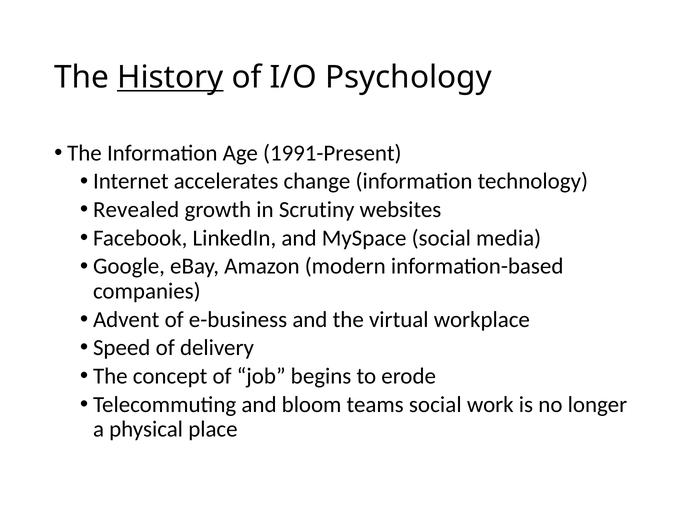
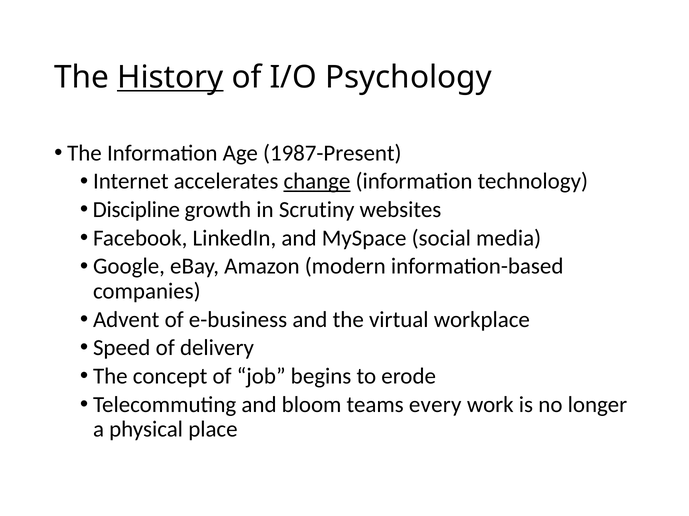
1991-Present: 1991-Present -> 1987-Present
change underline: none -> present
Revealed: Revealed -> Discipline
teams social: social -> every
